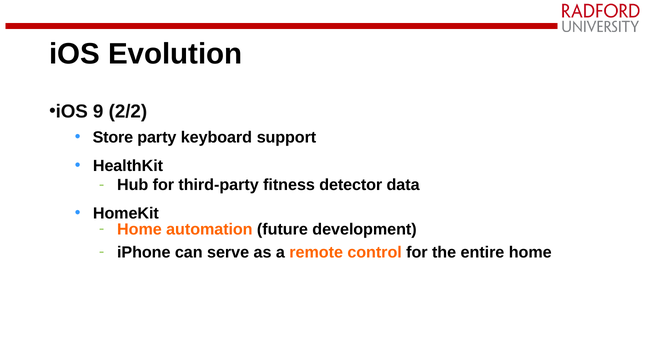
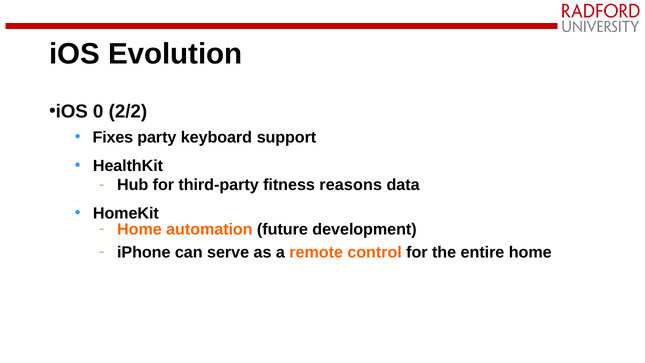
9: 9 -> 0
Store: Store -> Fixes
detector: detector -> reasons
